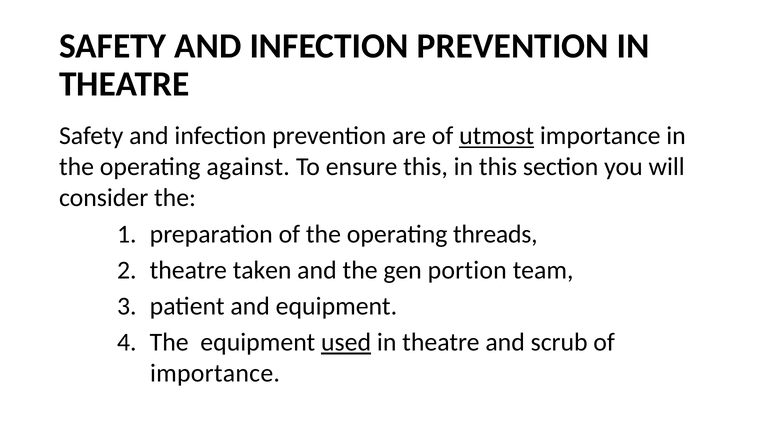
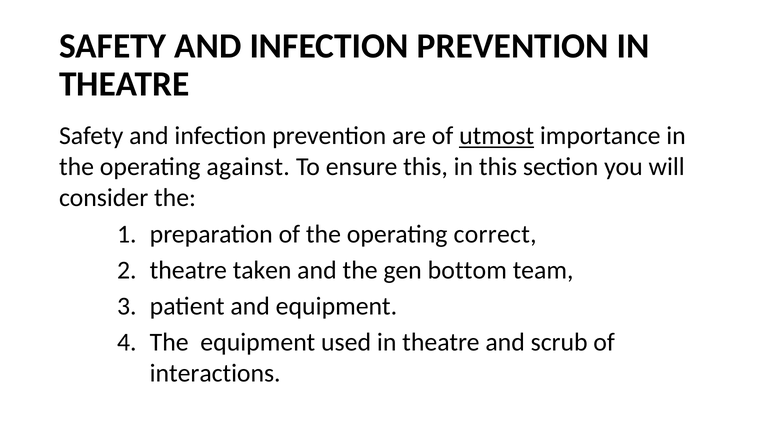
threads: threads -> correct
portion: portion -> bottom
used underline: present -> none
importance at (215, 374): importance -> interactions
